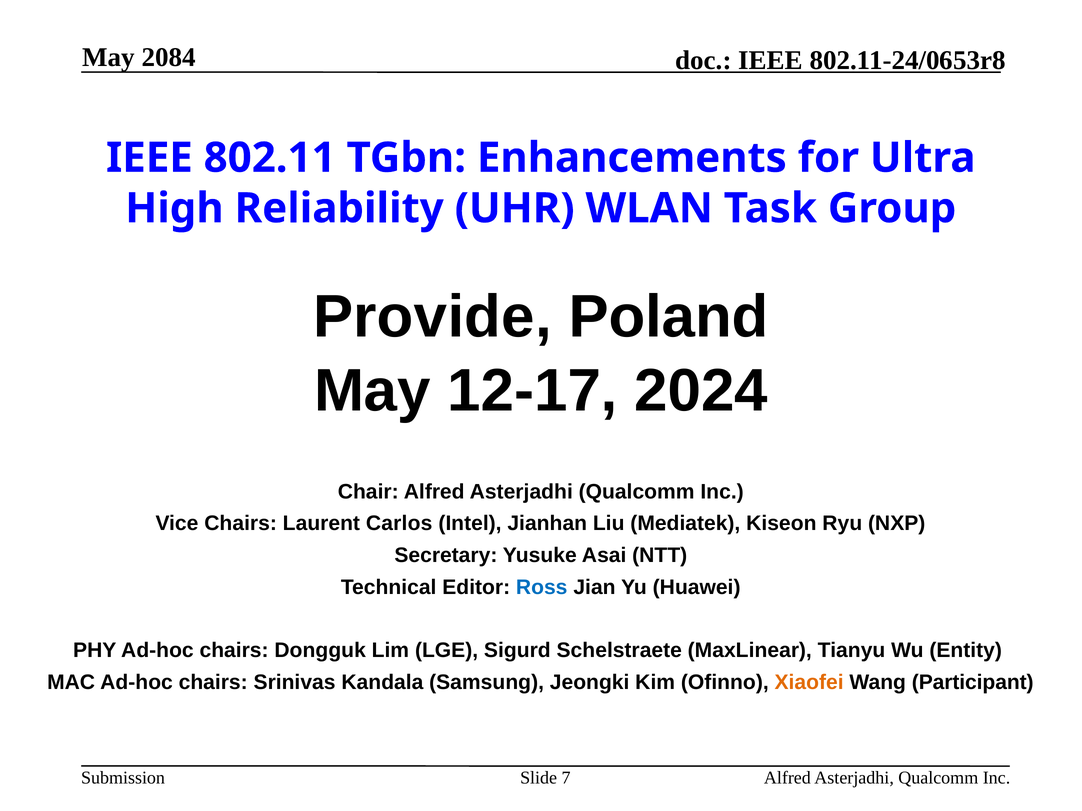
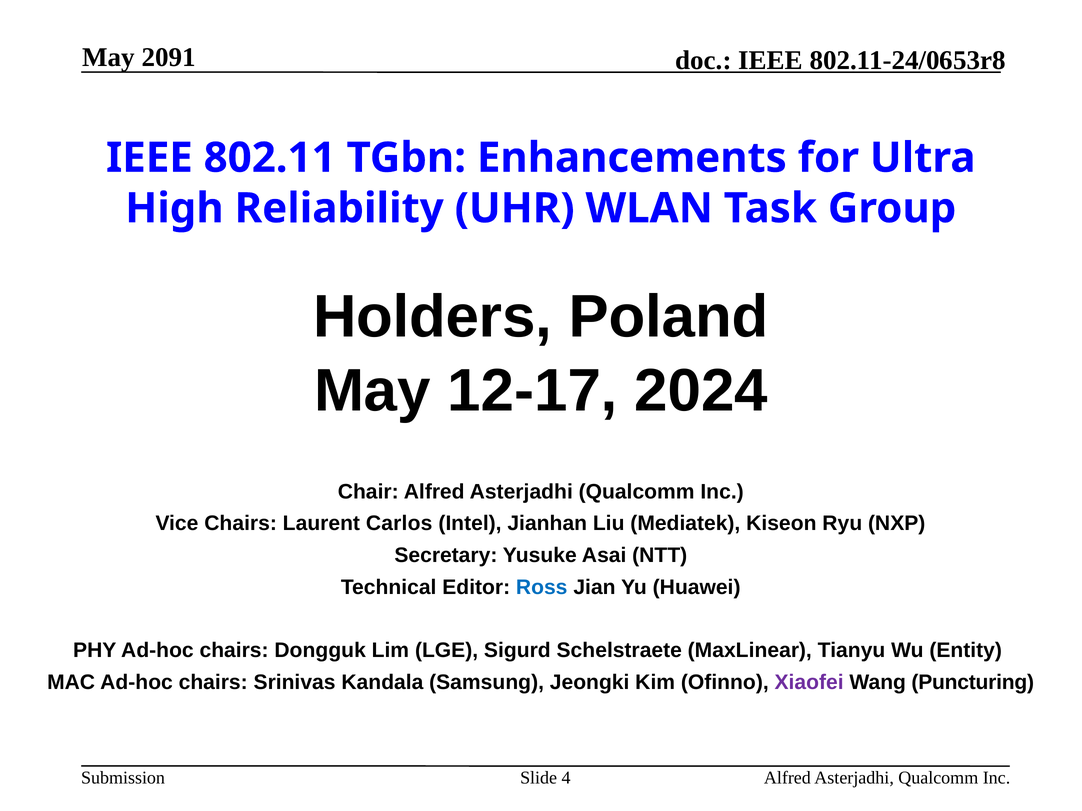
2084: 2084 -> 2091
Provide: Provide -> Holders
Xiaofei colour: orange -> purple
Participant: Participant -> Puncturing
7: 7 -> 4
